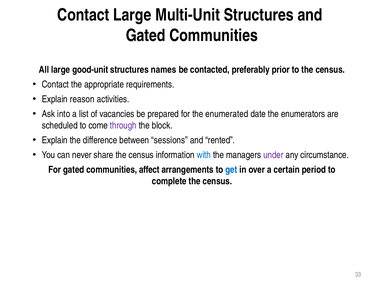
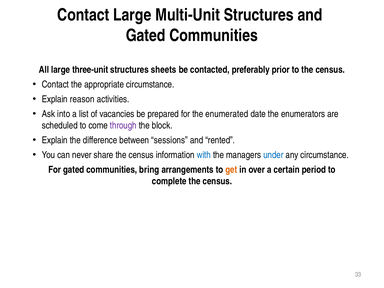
good-unit: good-unit -> three-unit
names: names -> sheets
appropriate requirements: requirements -> circumstance
under colour: purple -> blue
affect: affect -> bring
get colour: blue -> orange
